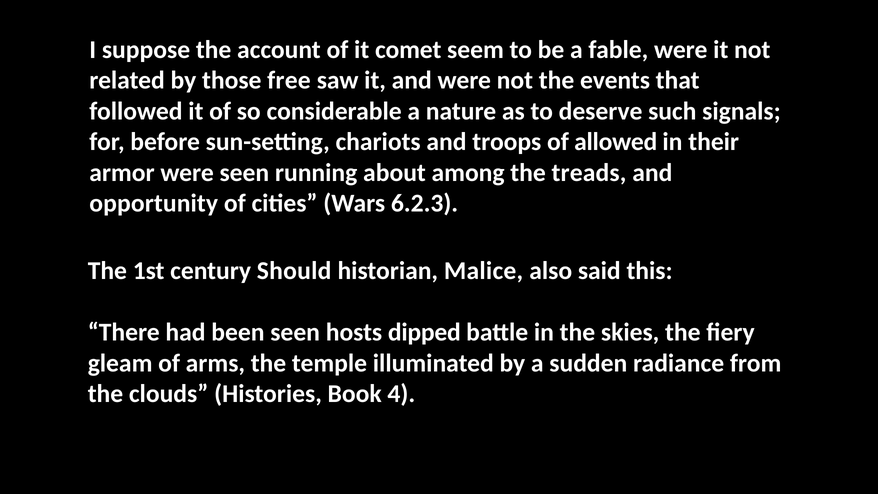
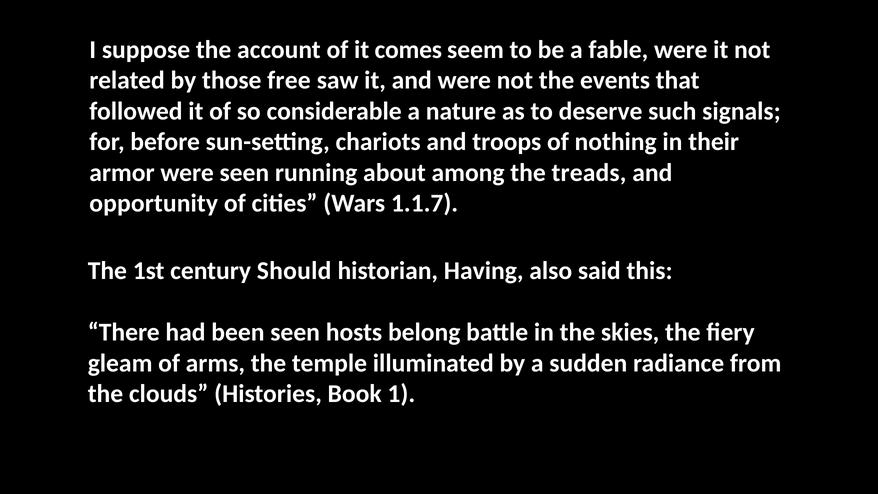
comet: comet -> comes
allowed: allowed -> nothing
6.2.3: 6.2.3 -> 1.1.7
Malice: Malice -> Having
dipped: dipped -> belong
4: 4 -> 1
